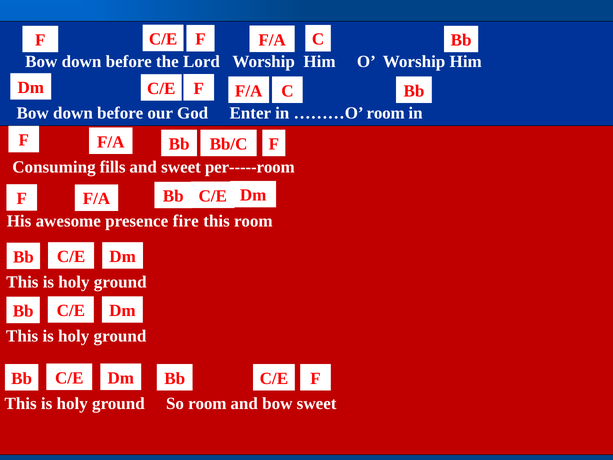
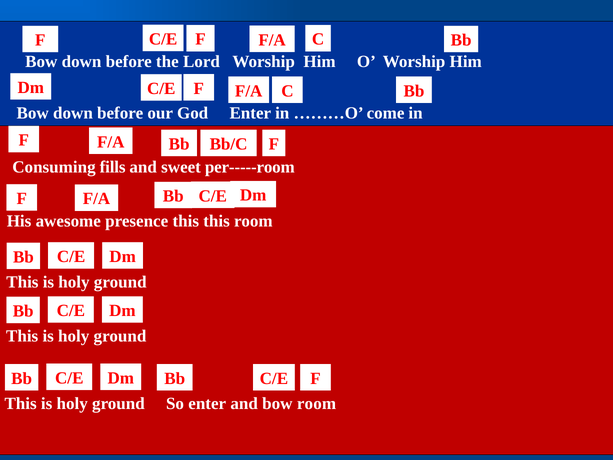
………O room: room -> come
presence fire: fire -> this
So room: room -> enter
bow sweet: sweet -> room
